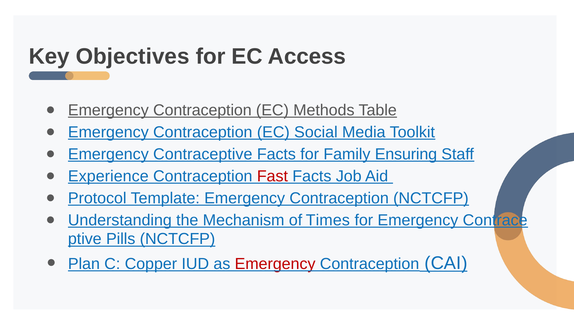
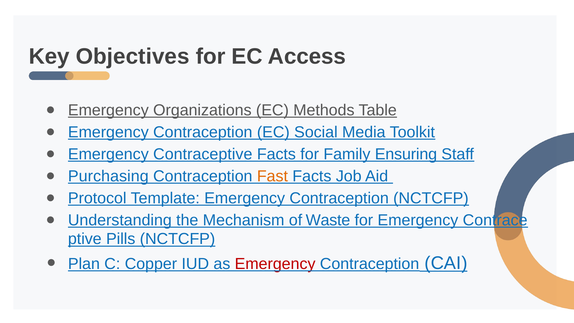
Contraception at (202, 110): Contraception -> Organizations
Experience: Experience -> Purchasing
Fast colour: red -> orange
Times: Times -> Waste
